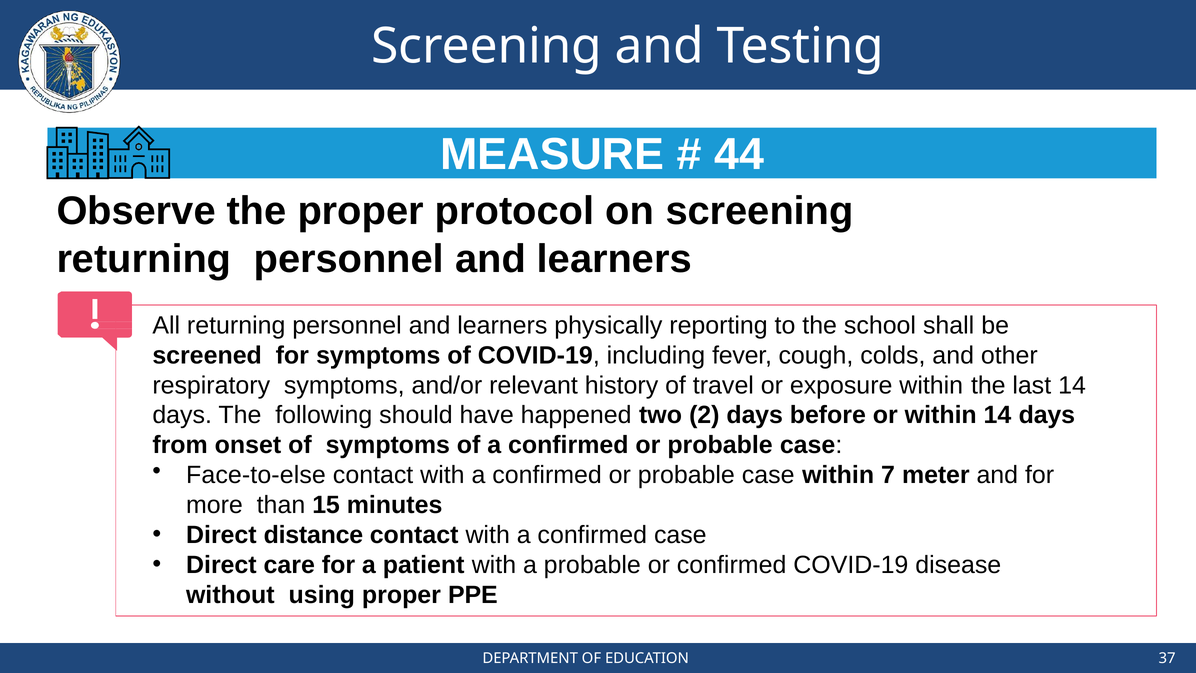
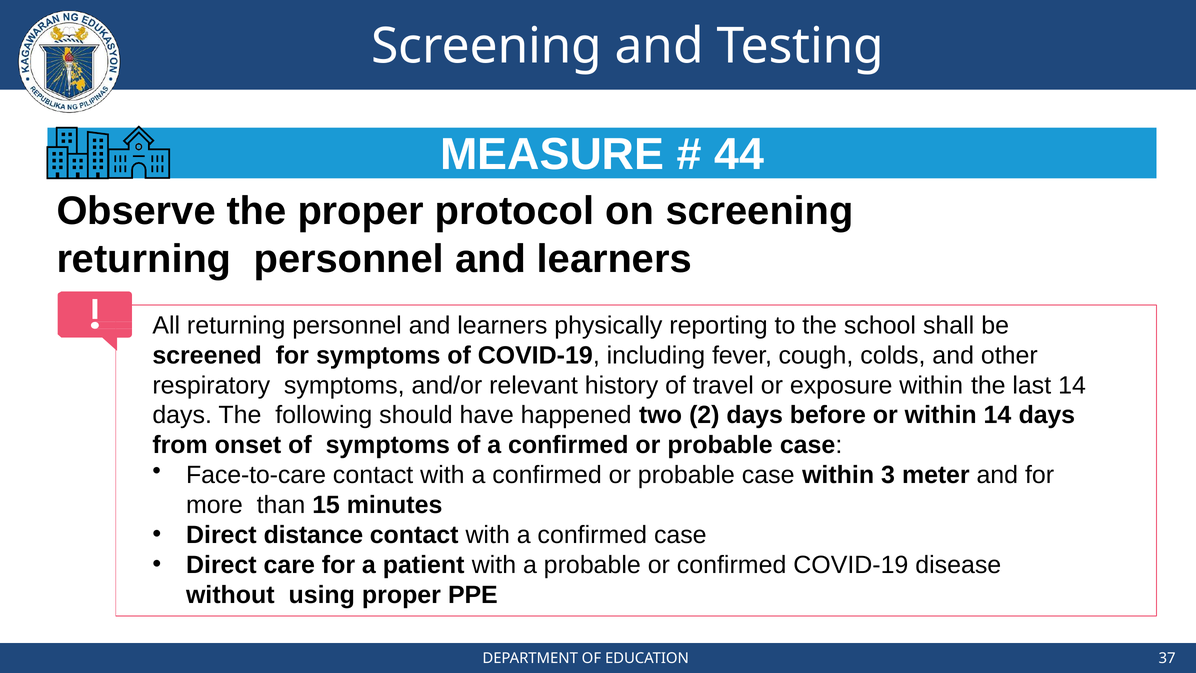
Face-to-else: Face-to-else -> Face-to-care
7: 7 -> 3
